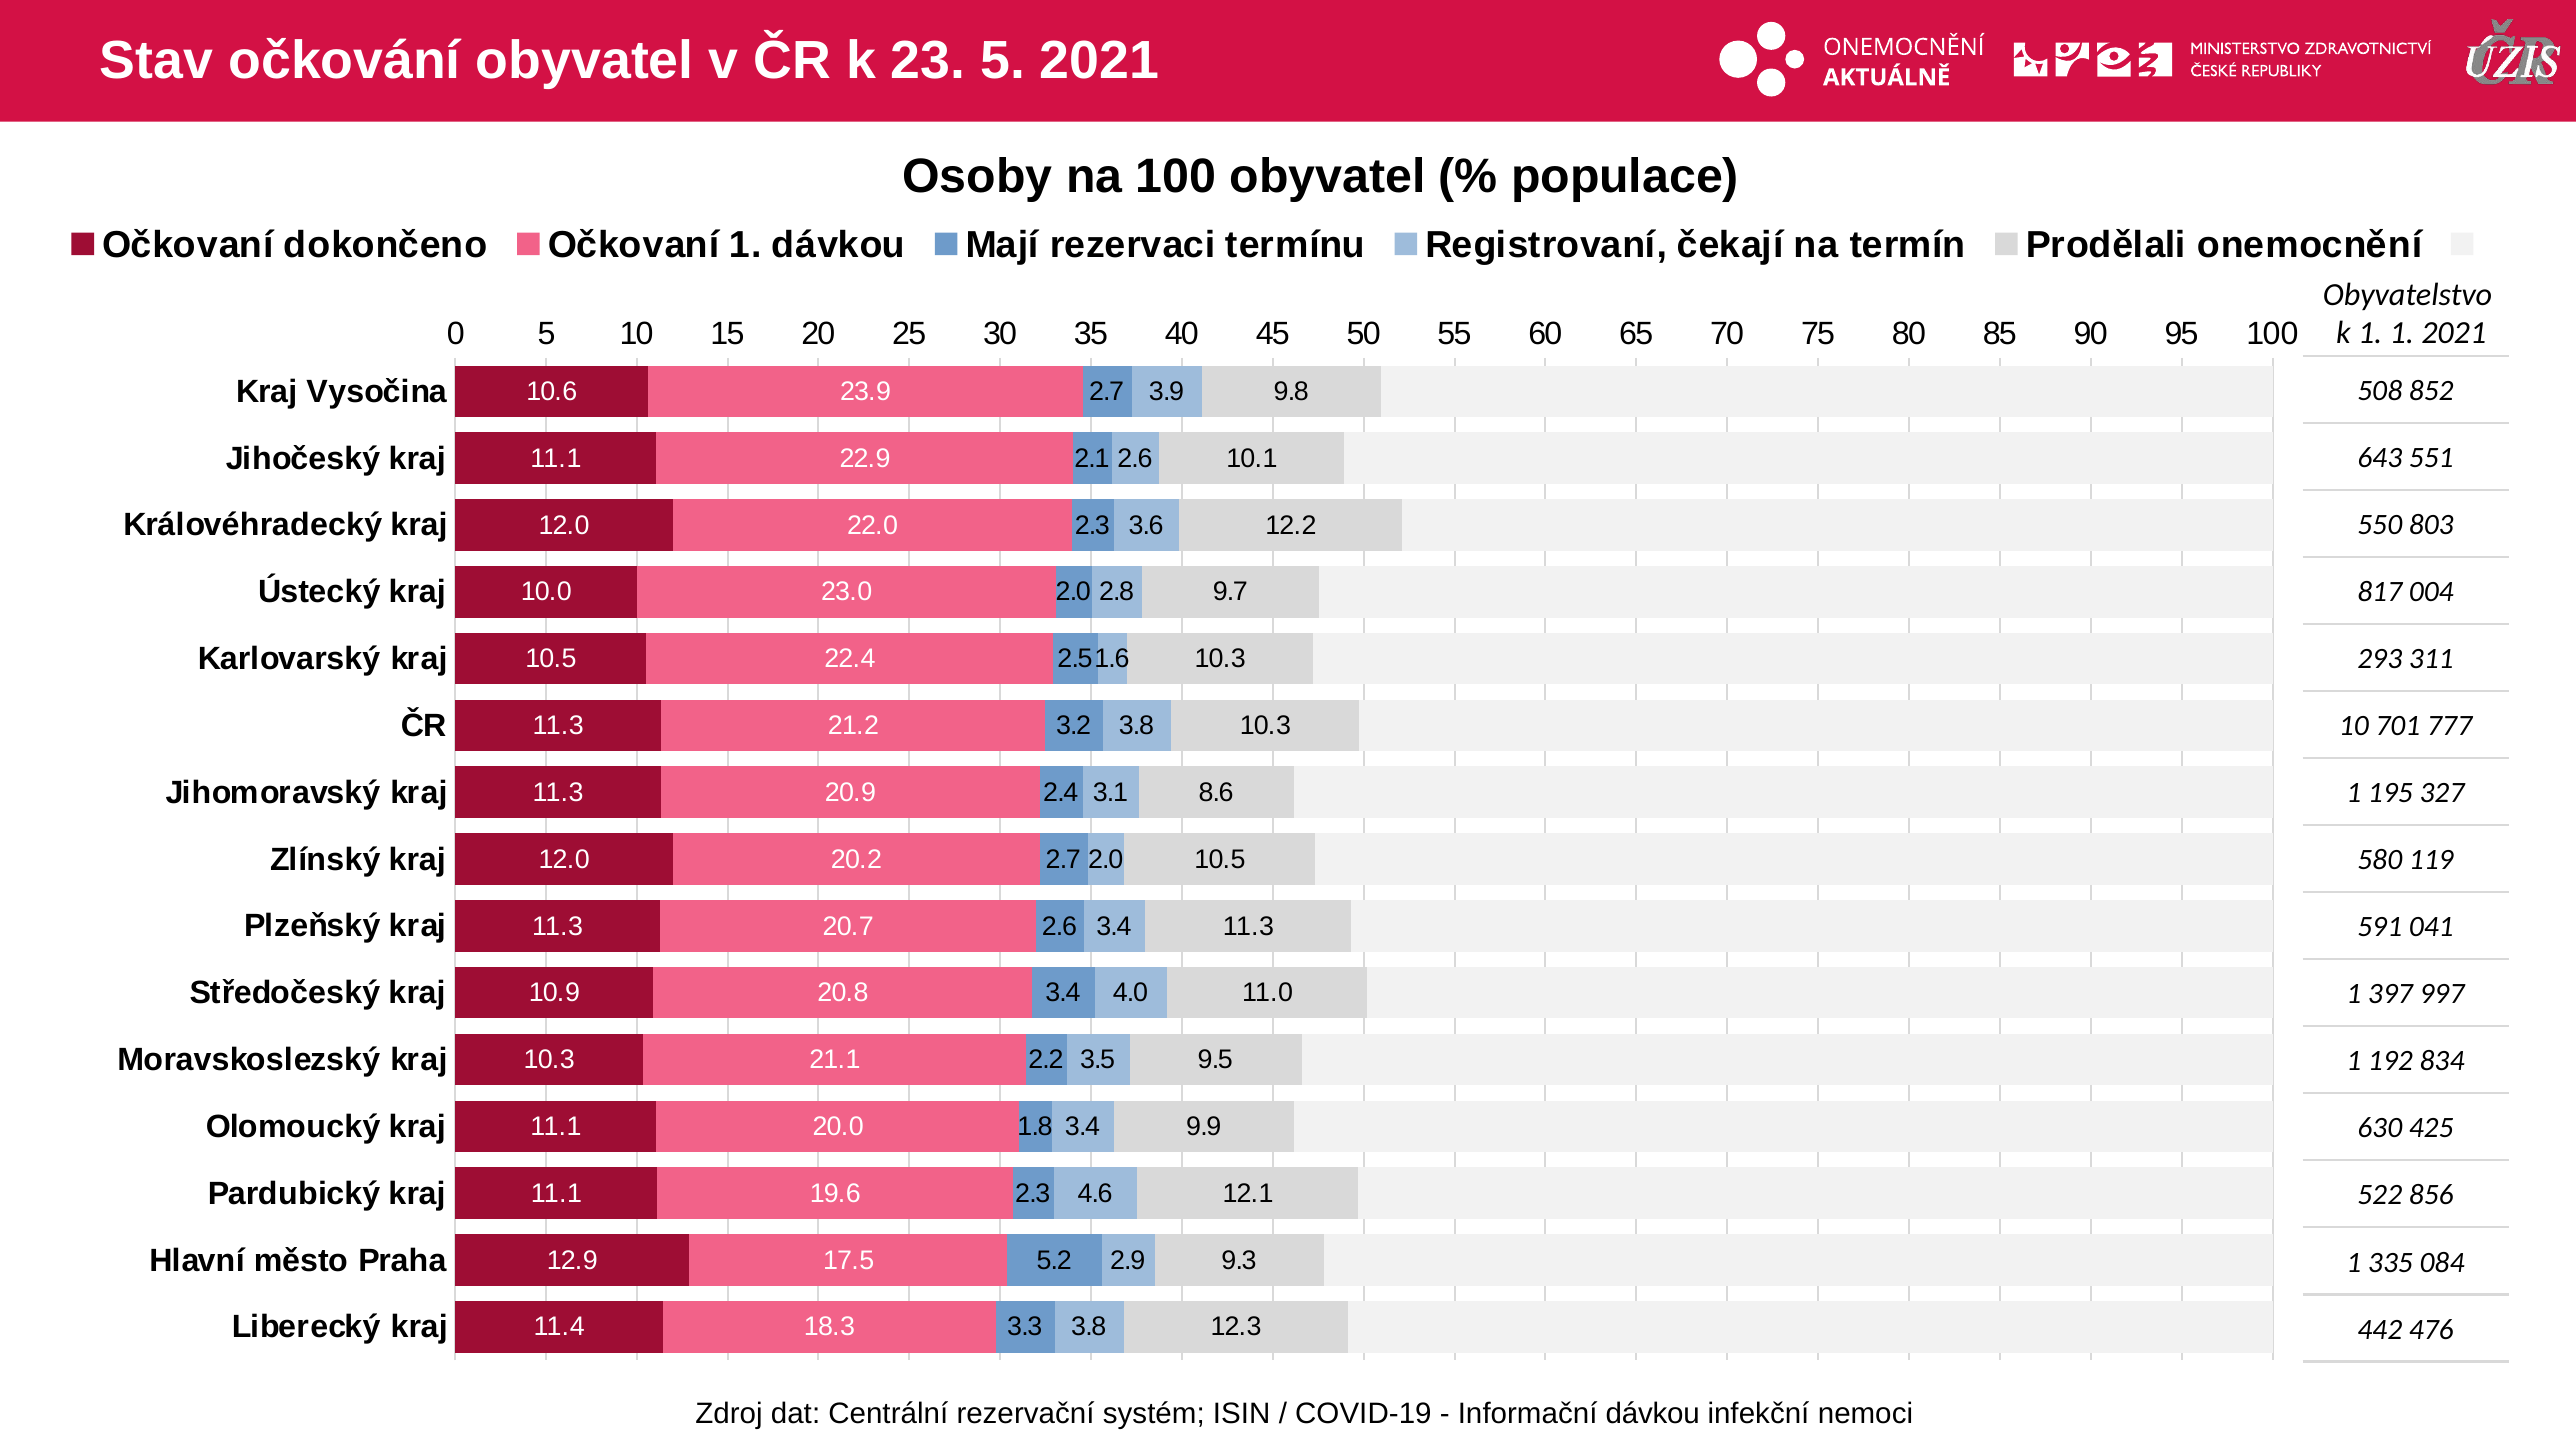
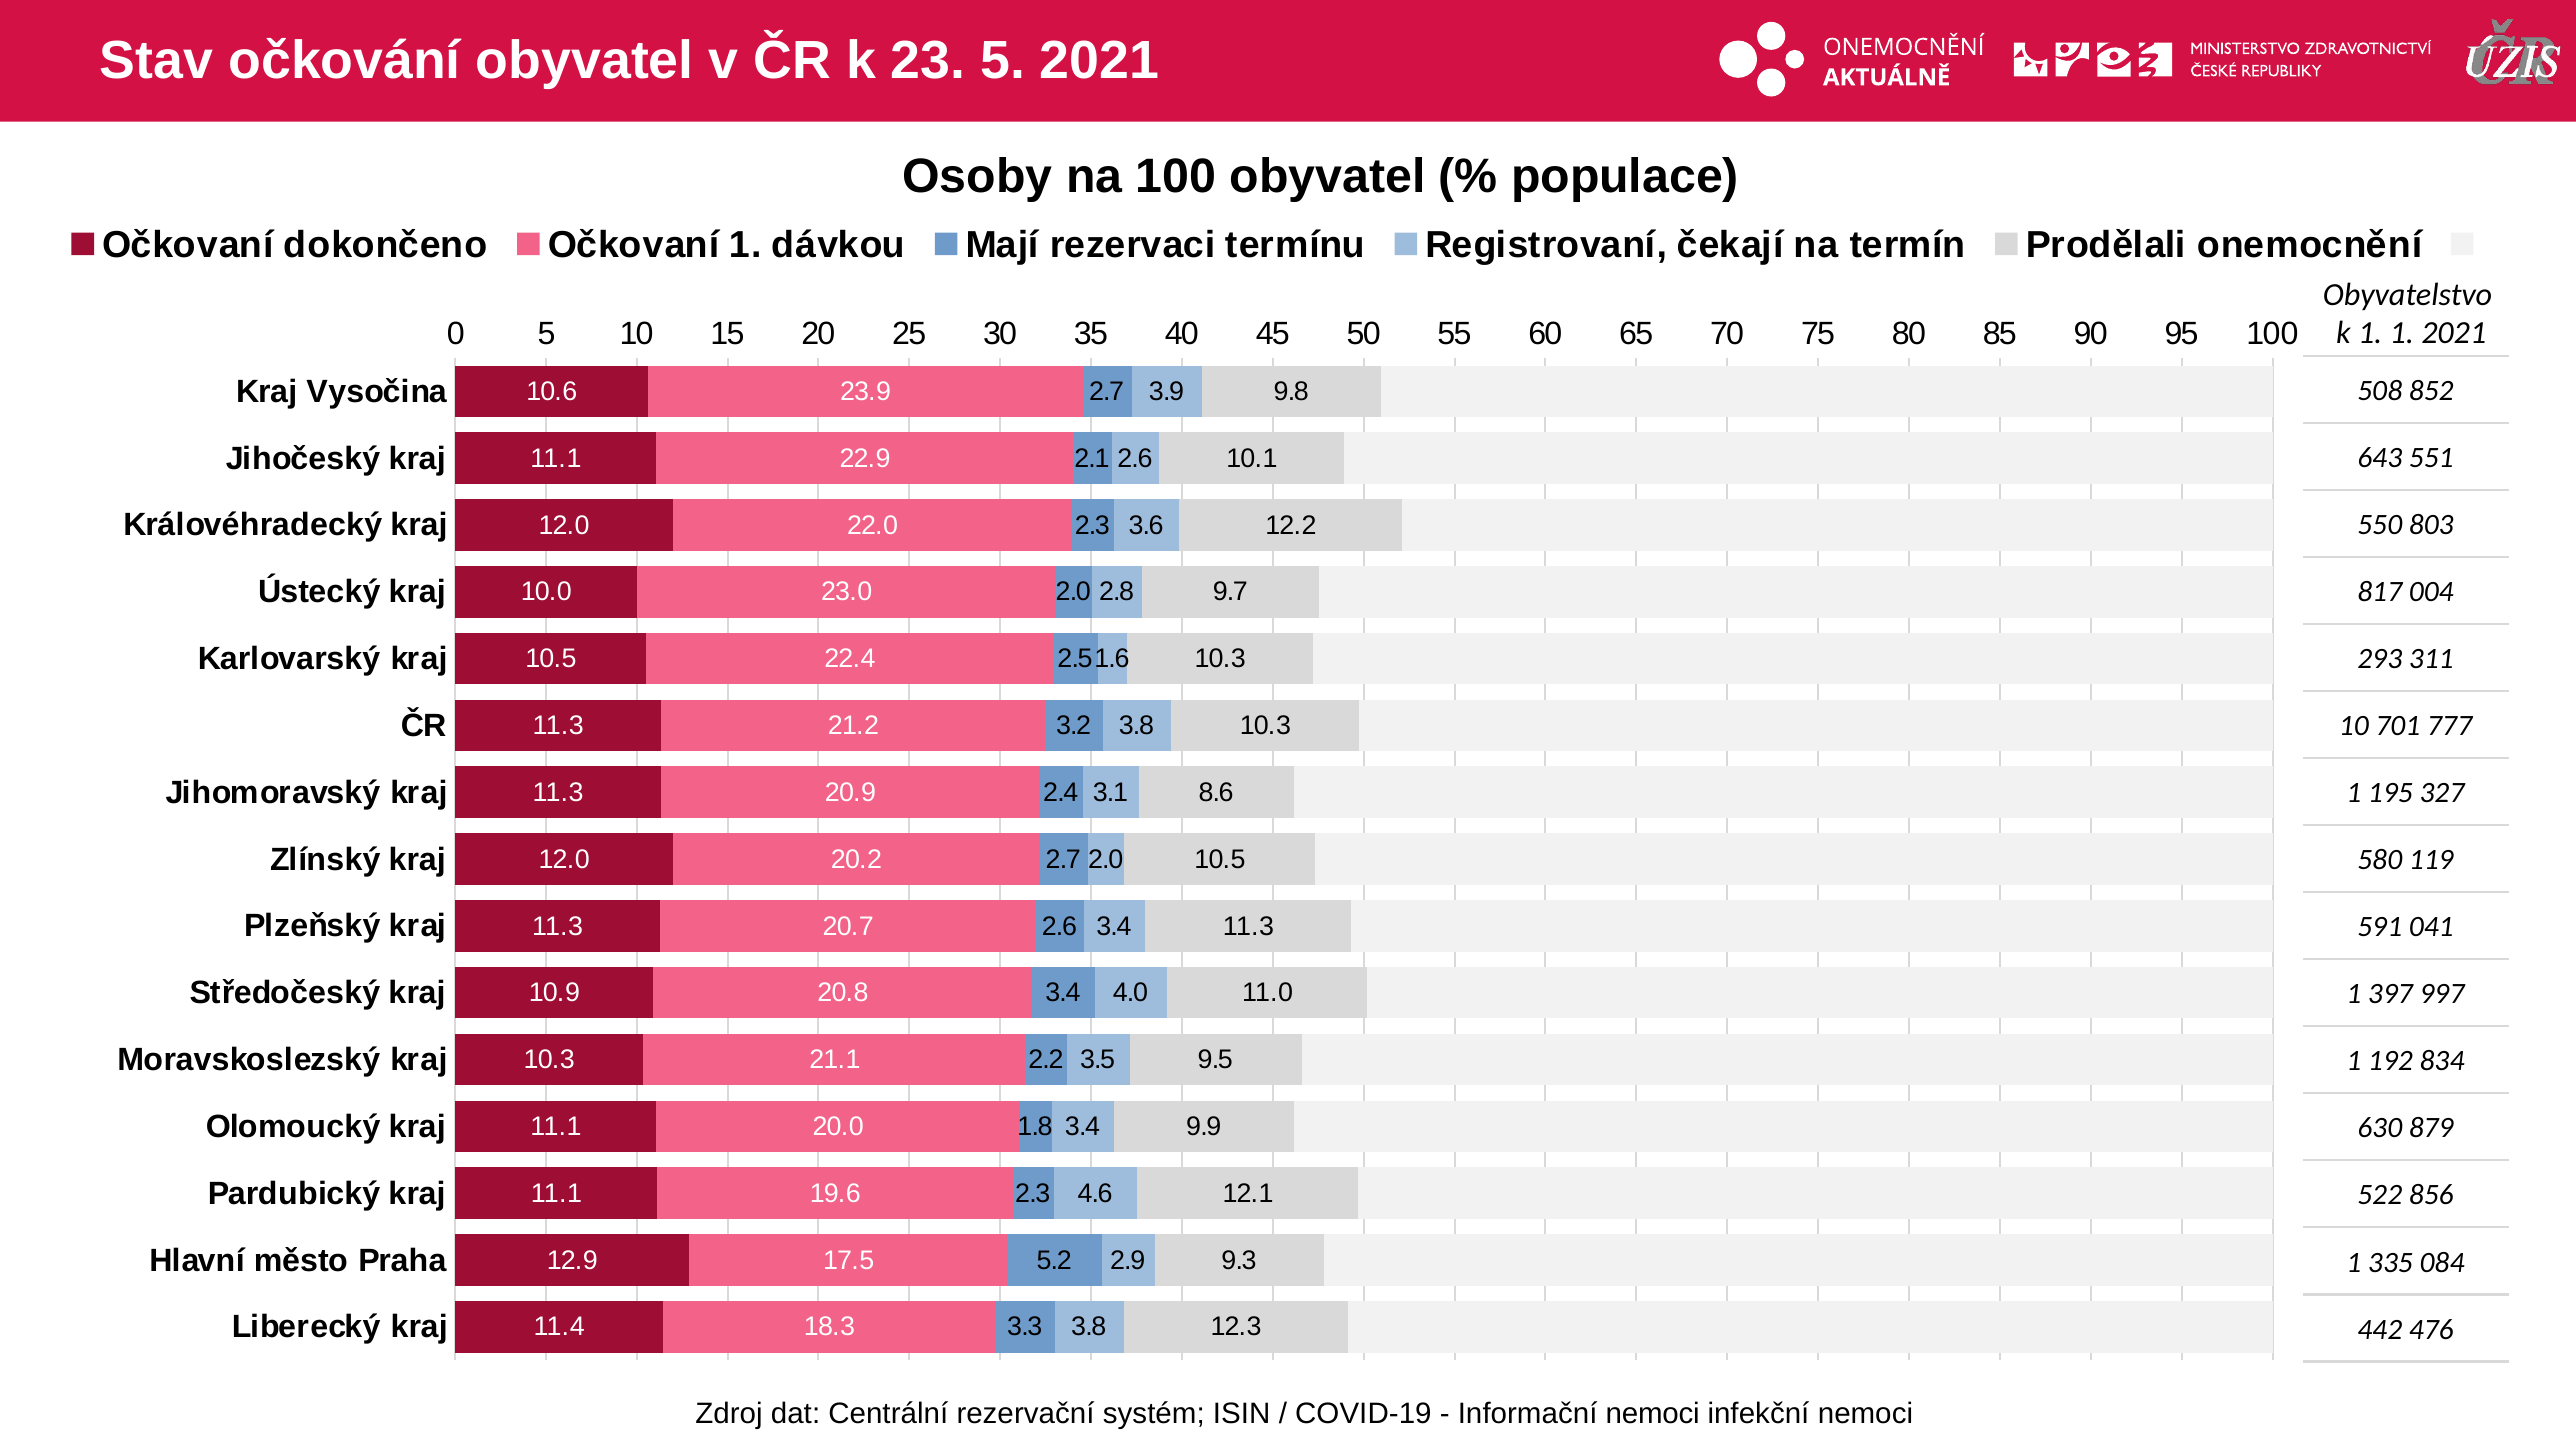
425: 425 -> 879
Informační dávkou: dávkou -> nemoci
